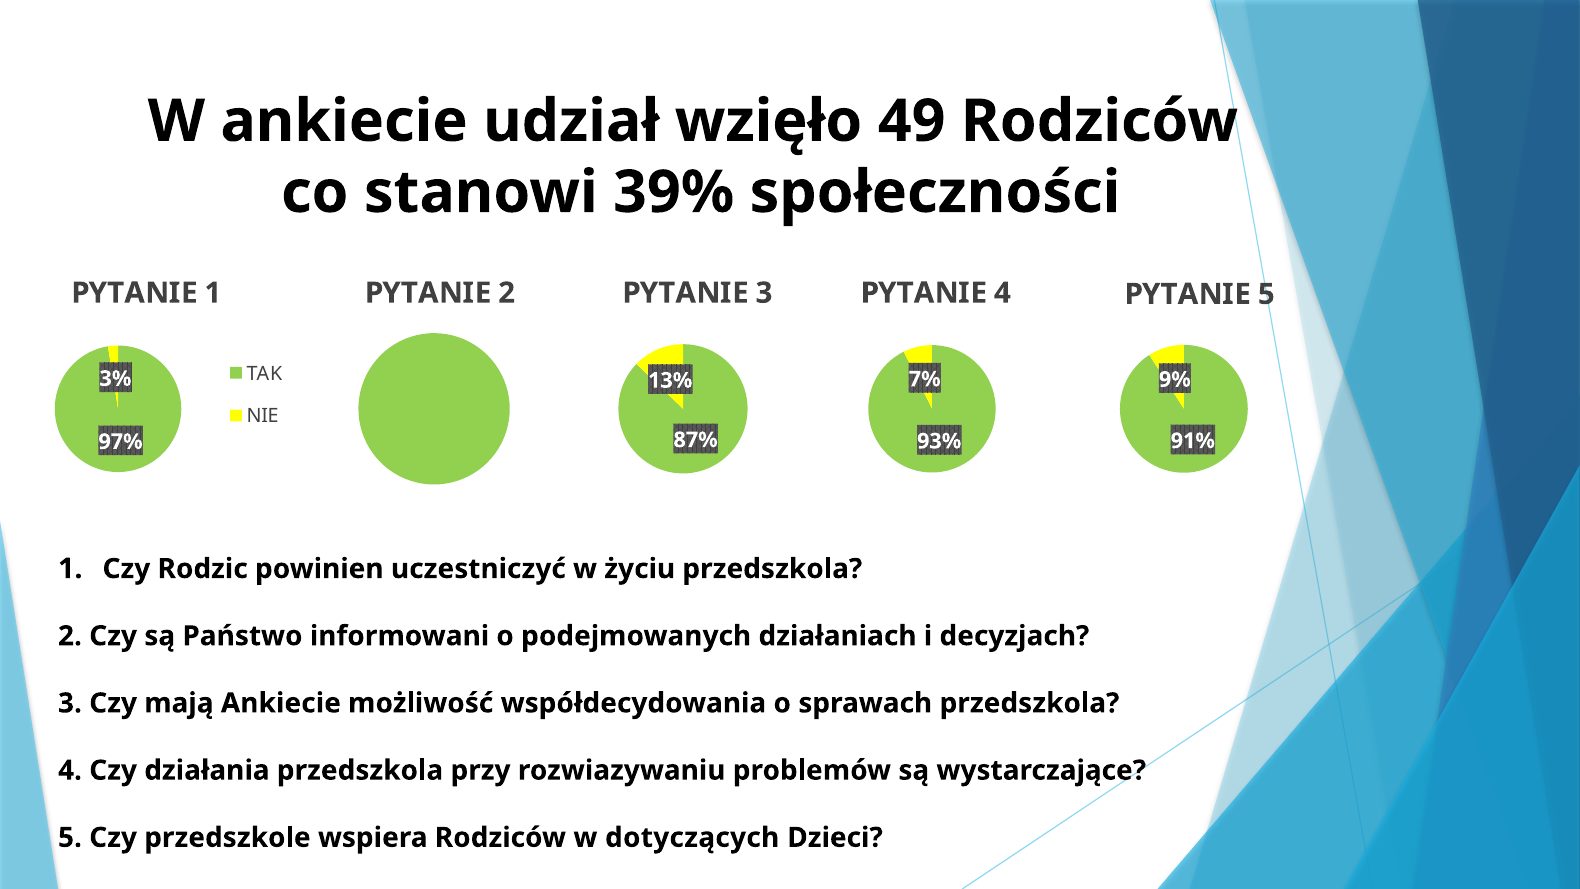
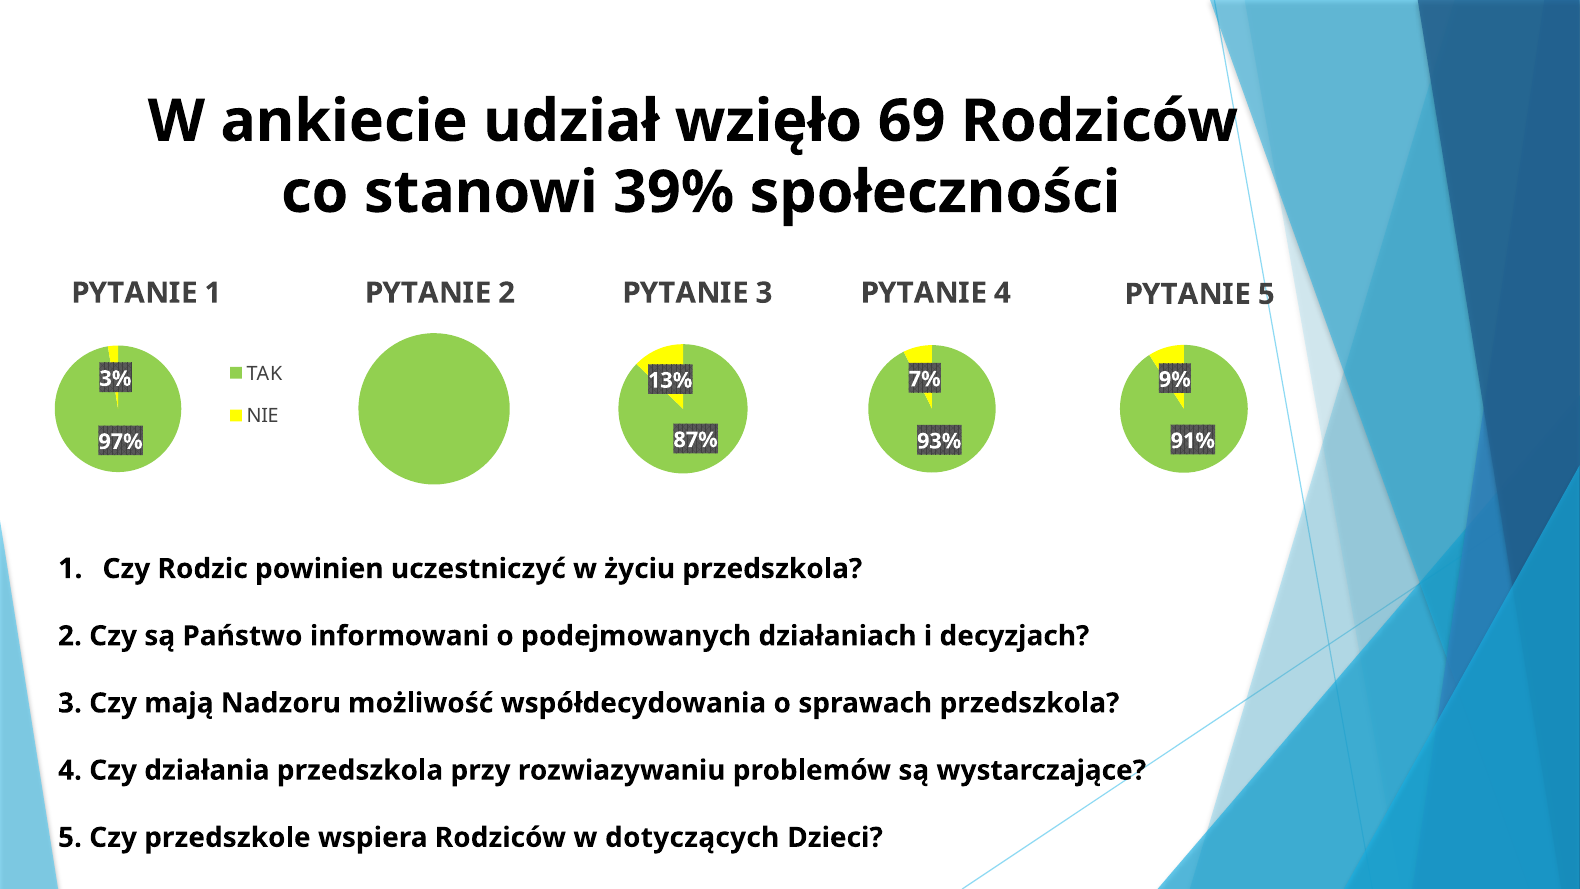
49: 49 -> 69
mają Ankiecie: Ankiecie -> Nadzoru
